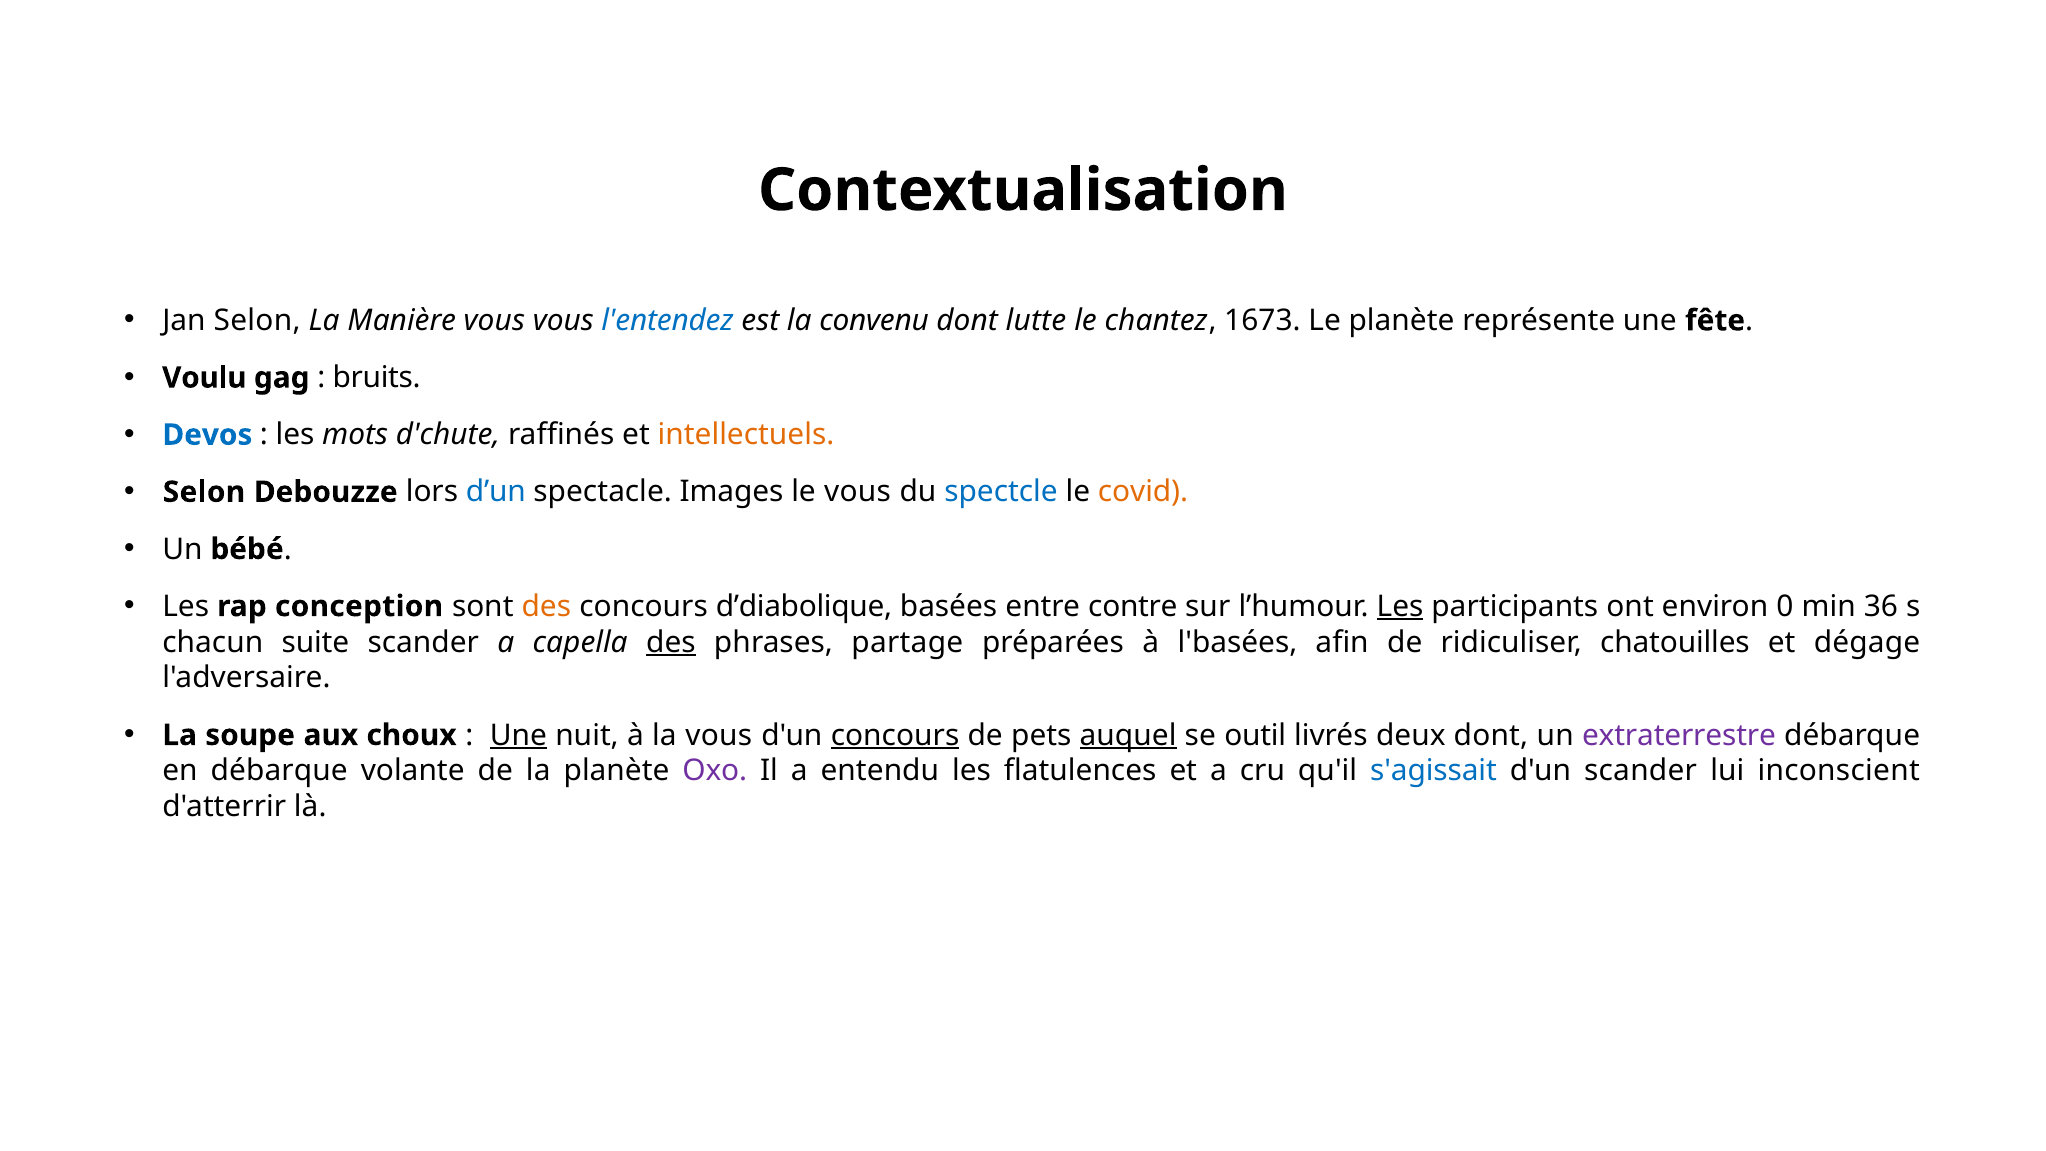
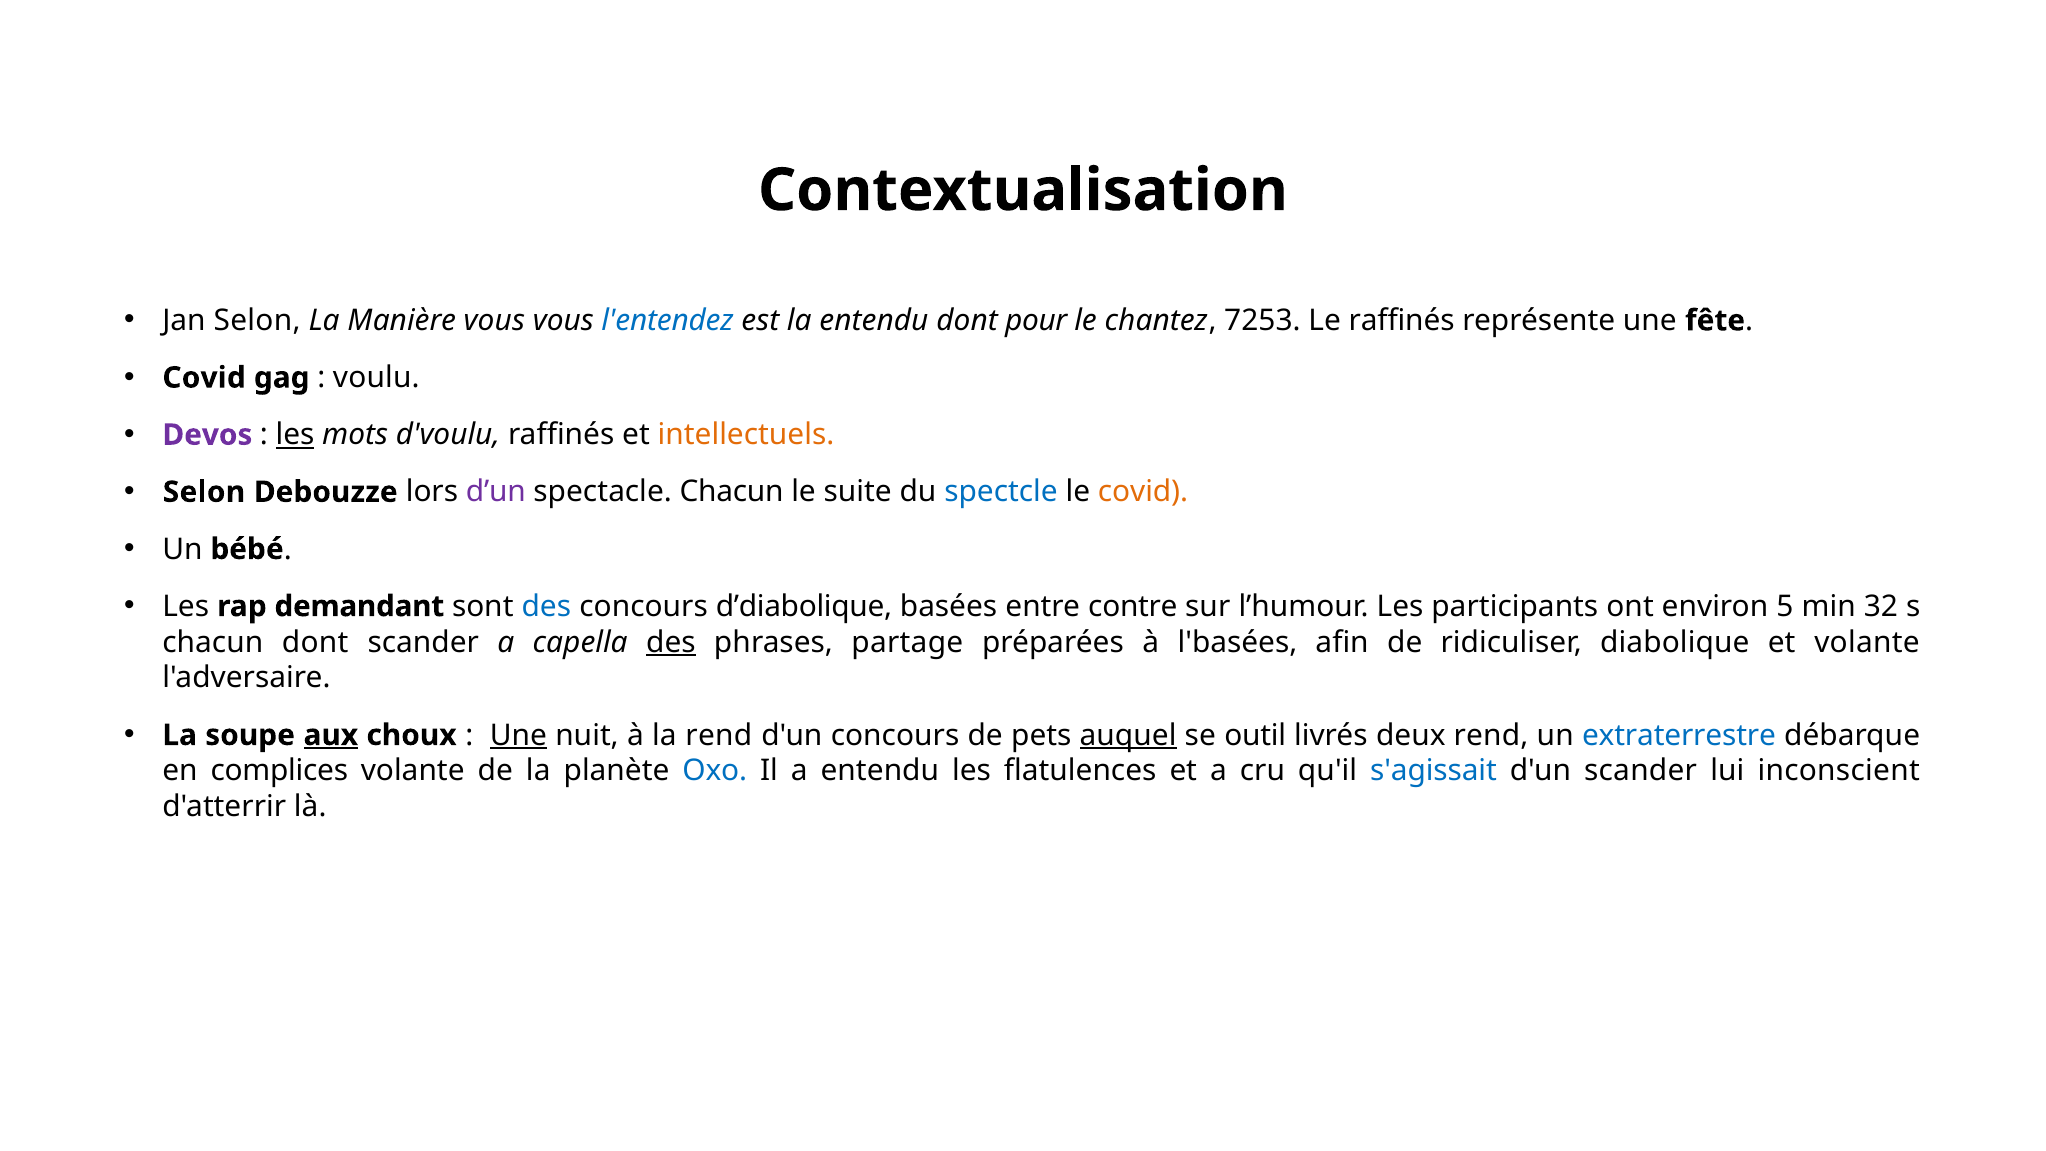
la convenu: convenu -> entendu
lutte: lutte -> pour
1673: 1673 -> 7253
Le planète: planète -> raffinés
Voulu at (204, 378): Voulu -> Covid
bruits: bruits -> voulu
Devos colour: blue -> purple
les at (295, 435) underline: none -> present
d'chute: d'chute -> d'voulu
d’un colour: blue -> purple
spectacle Images: Images -> Chacun
le vous: vous -> suite
conception: conception -> demandant
des at (546, 606) colour: orange -> blue
Les at (1400, 606) underline: present -> none
0: 0 -> 5
36: 36 -> 32
chacun suite: suite -> dont
chatouilles: chatouilles -> diabolique
et dégage: dégage -> volante
aux underline: none -> present
la vous: vous -> rend
concours at (895, 735) underline: present -> none
deux dont: dont -> rend
extraterrestre colour: purple -> blue
en débarque: débarque -> complices
Oxo colour: purple -> blue
